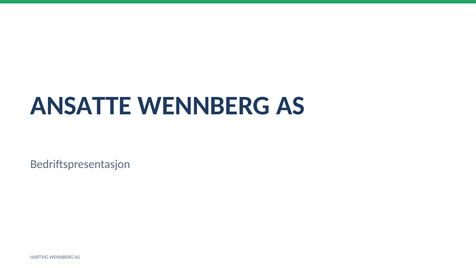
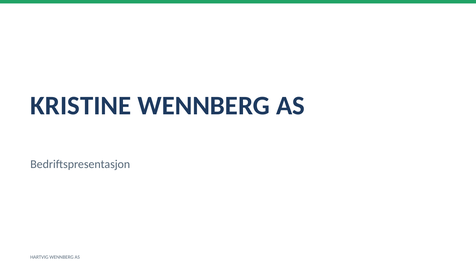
ANSATTE: ANSATTE -> KRISTINE
